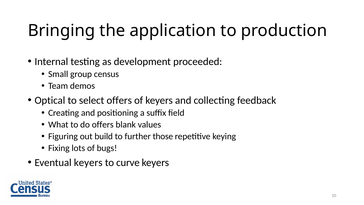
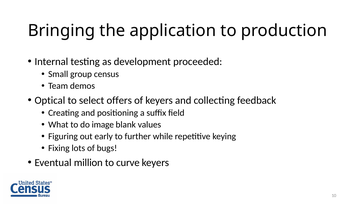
do offers: offers -> image
build: build -> early
those: those -> while
Eventual keyers: keyers -> million
